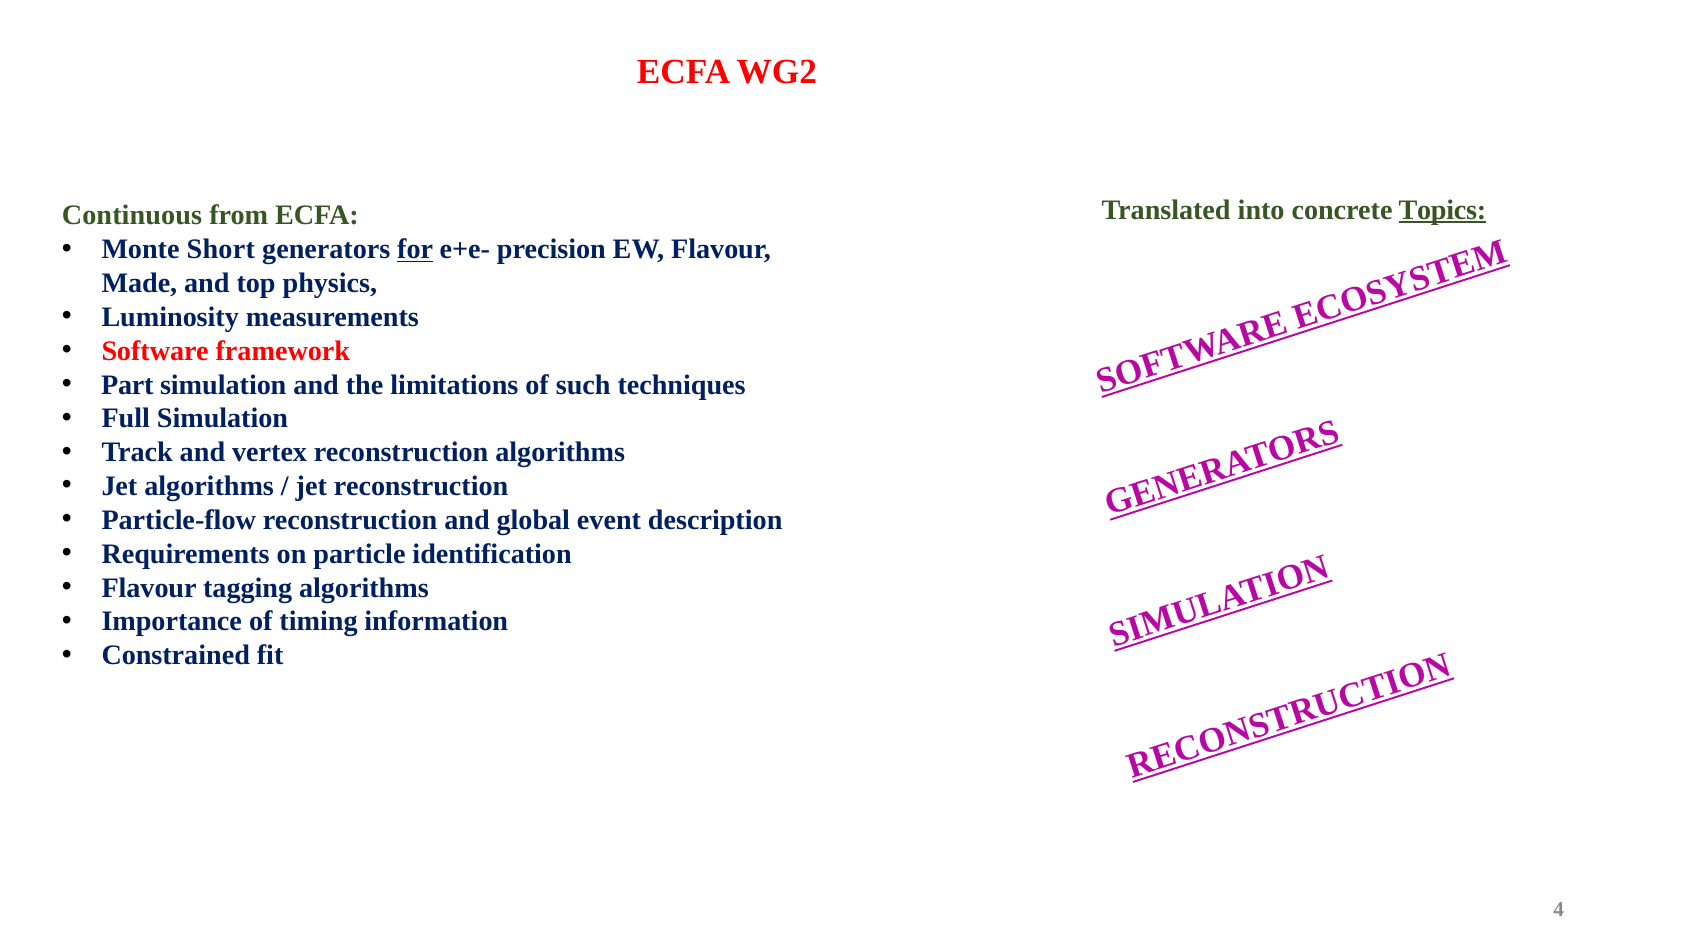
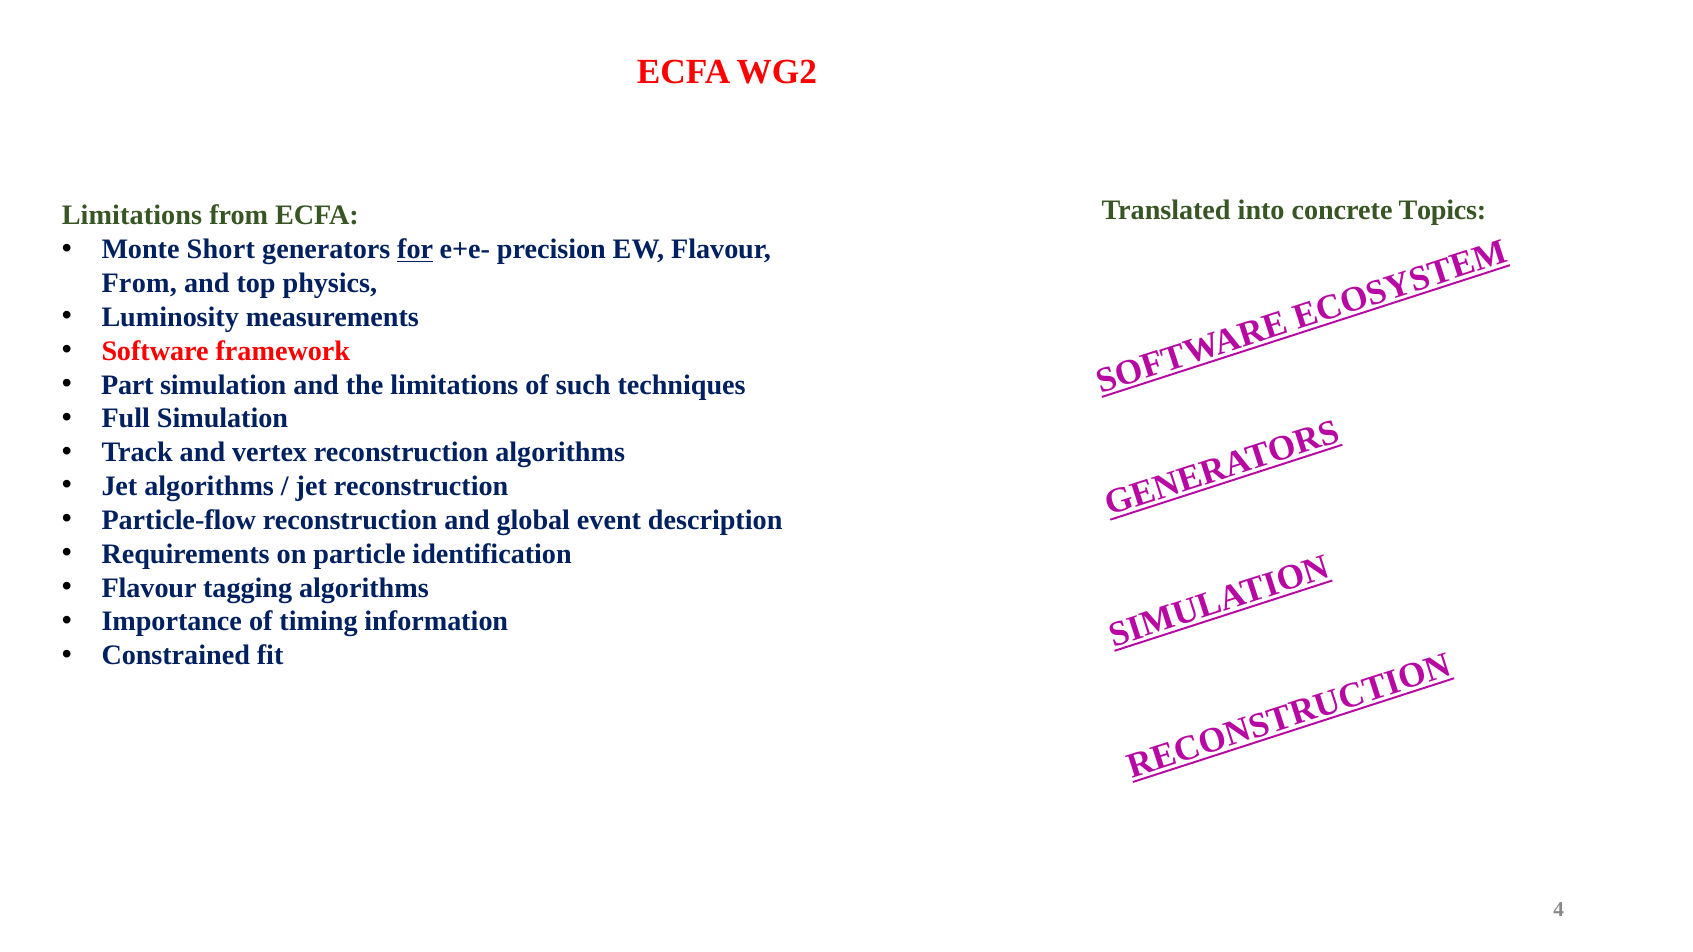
Topics underline: present -> none
Continuous at (132, 216): Continuous -> Limitations
Made at (139, 283): Made -> From
